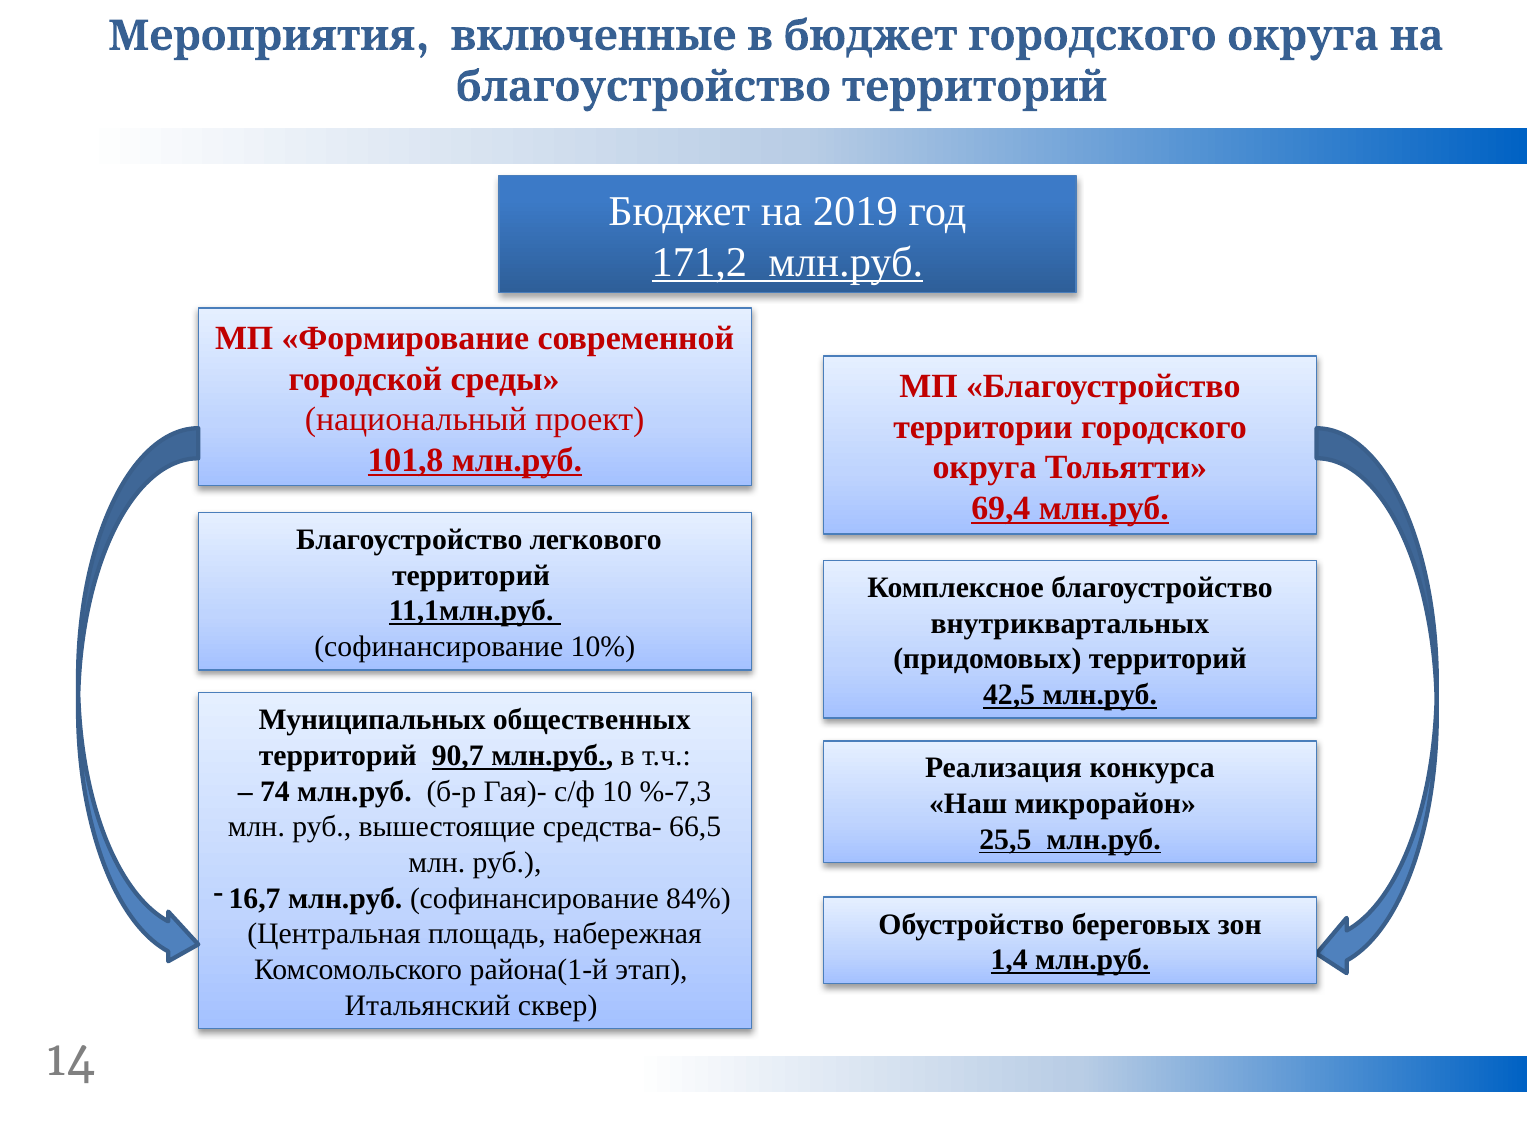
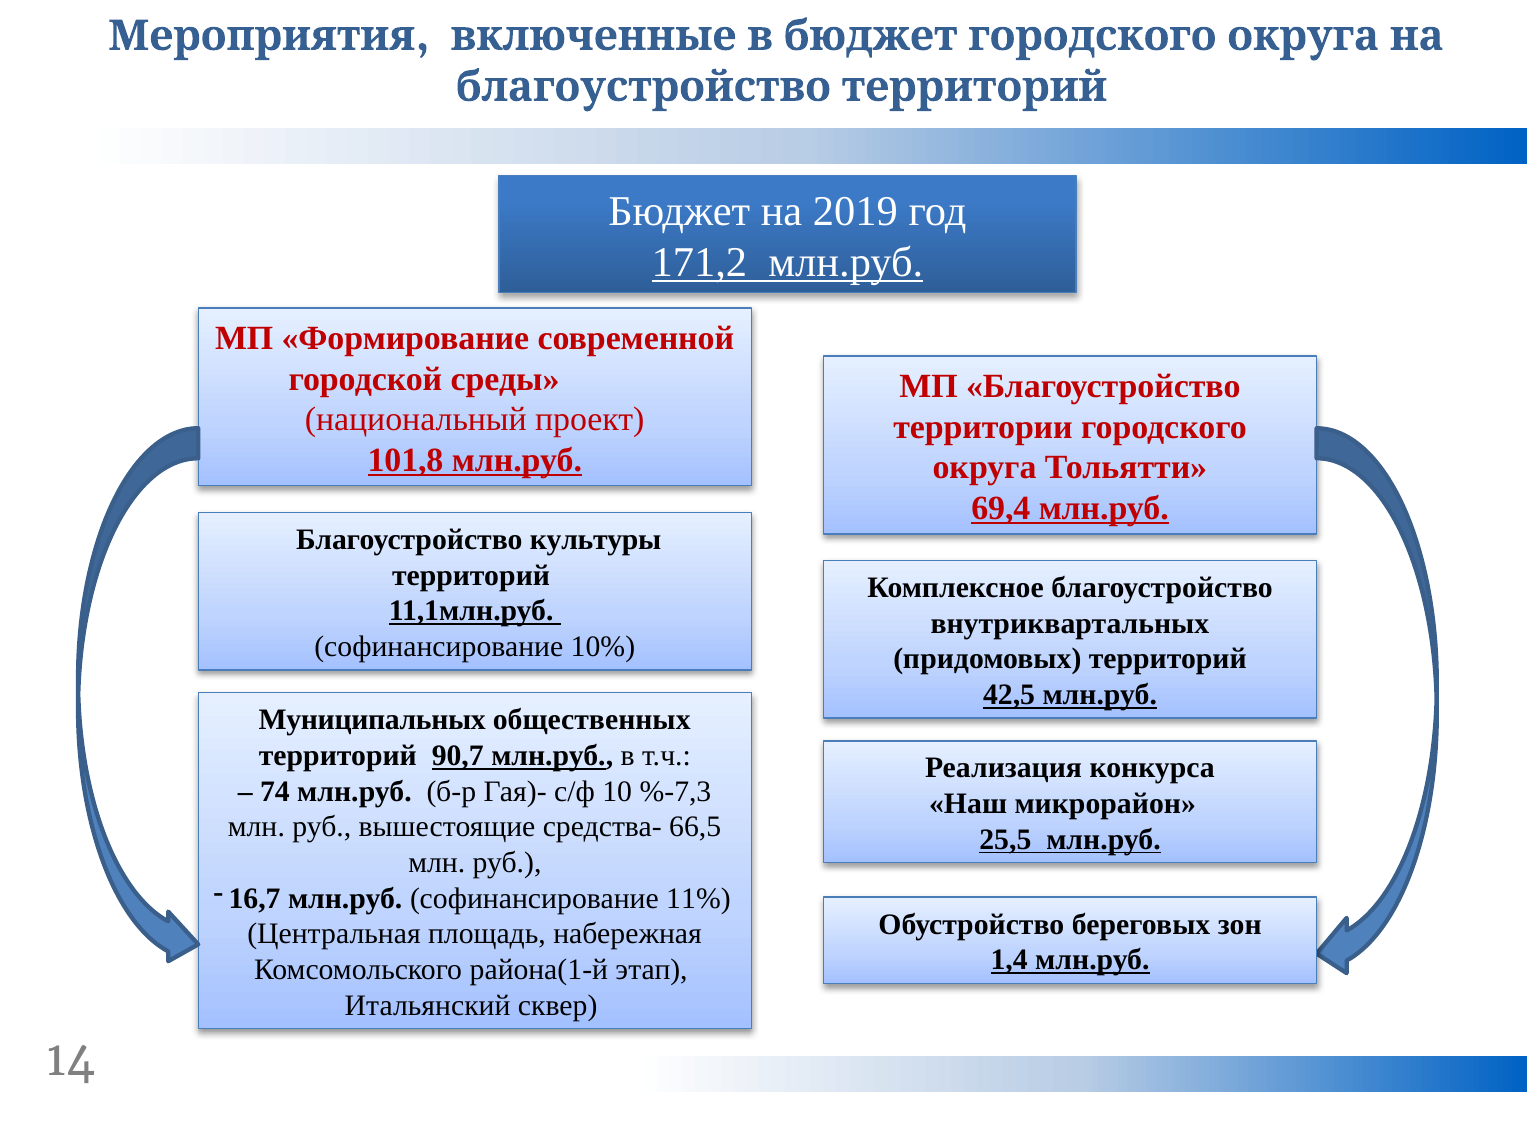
легкового: легкового -> культуры
84%: 84% -> 11%
